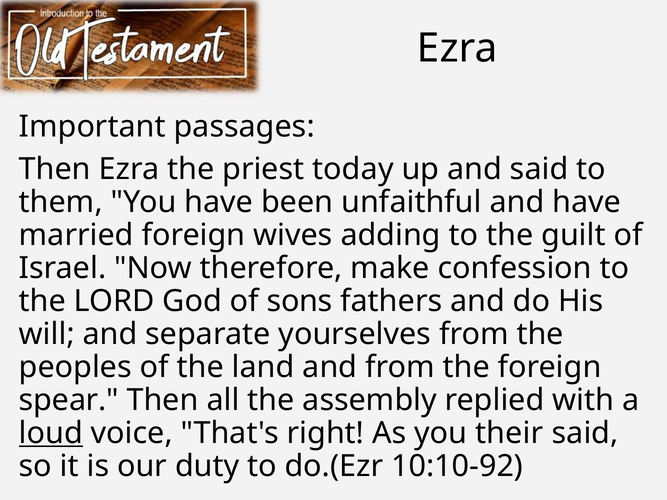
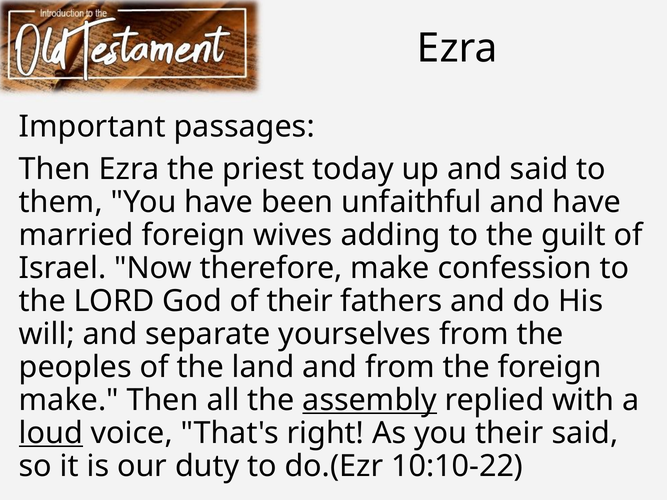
of sons: sons -> their
spear at (69, 400): spear -> make
assembly underline: none -> present
10:10-92: 10:10-92 -> 10:10-22
